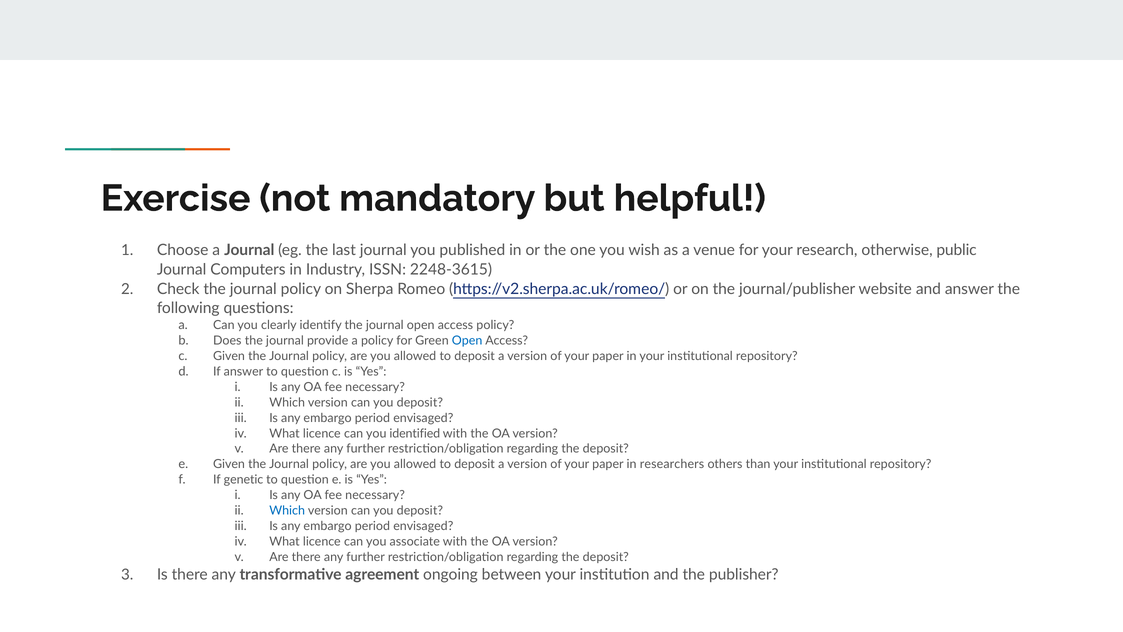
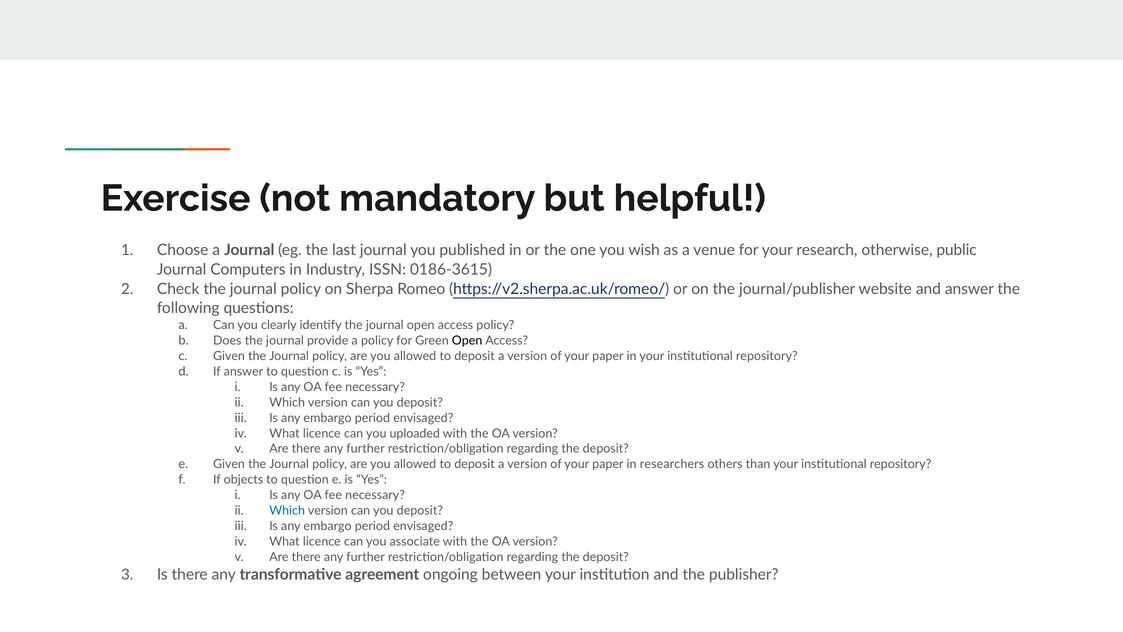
2248-3615: 2248-3615 -> 0186-3615
Open at (467, 341) colour: blue -> black
identified: identified -> uploaded
genetic: genetic -> objects
